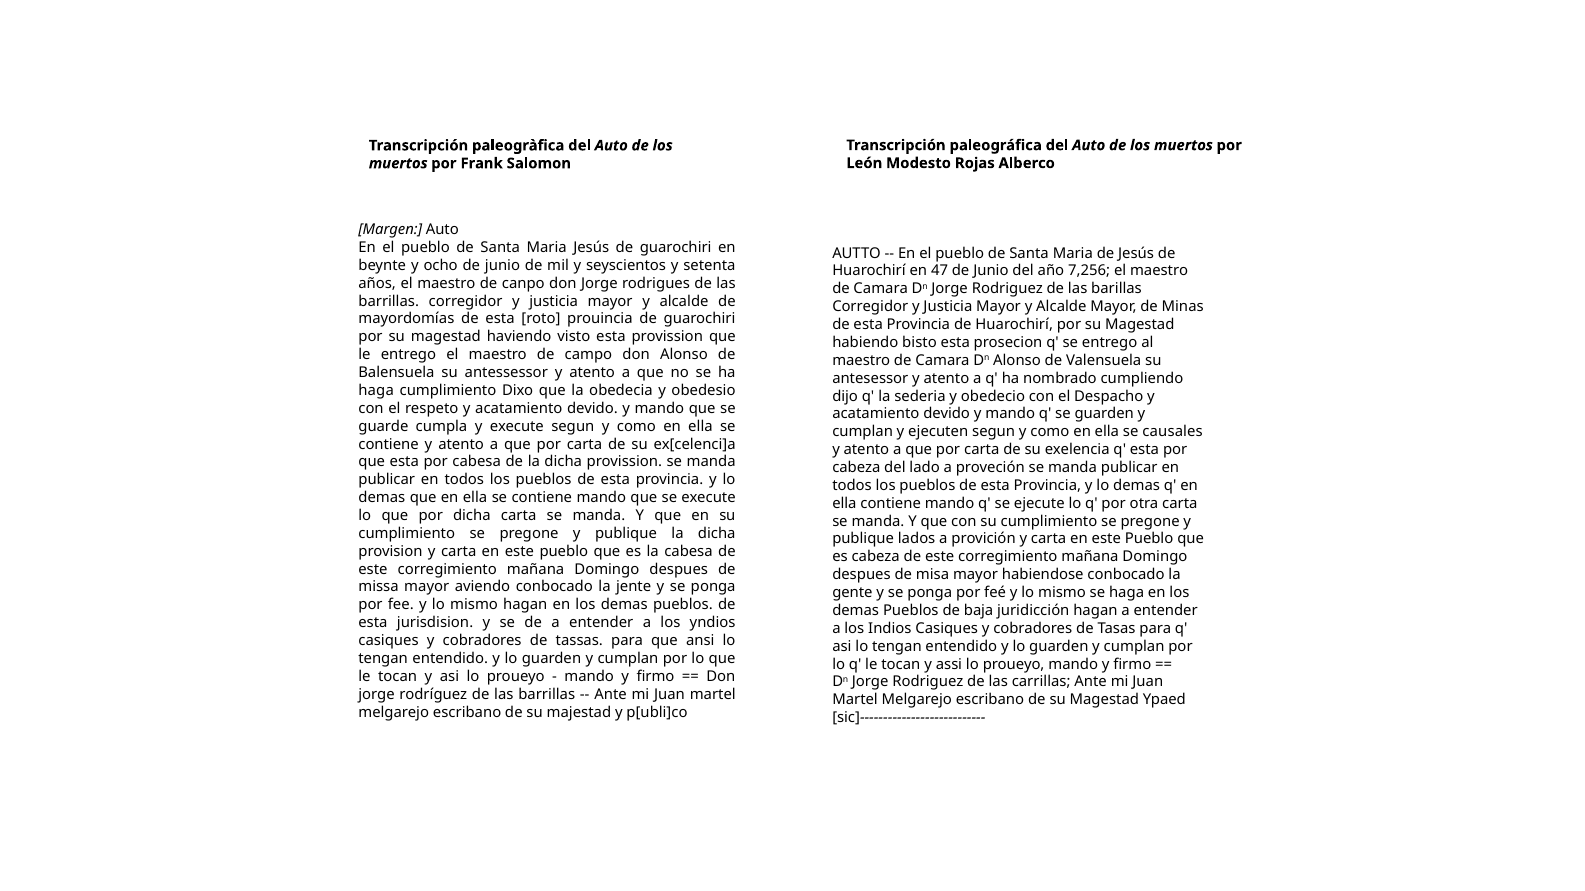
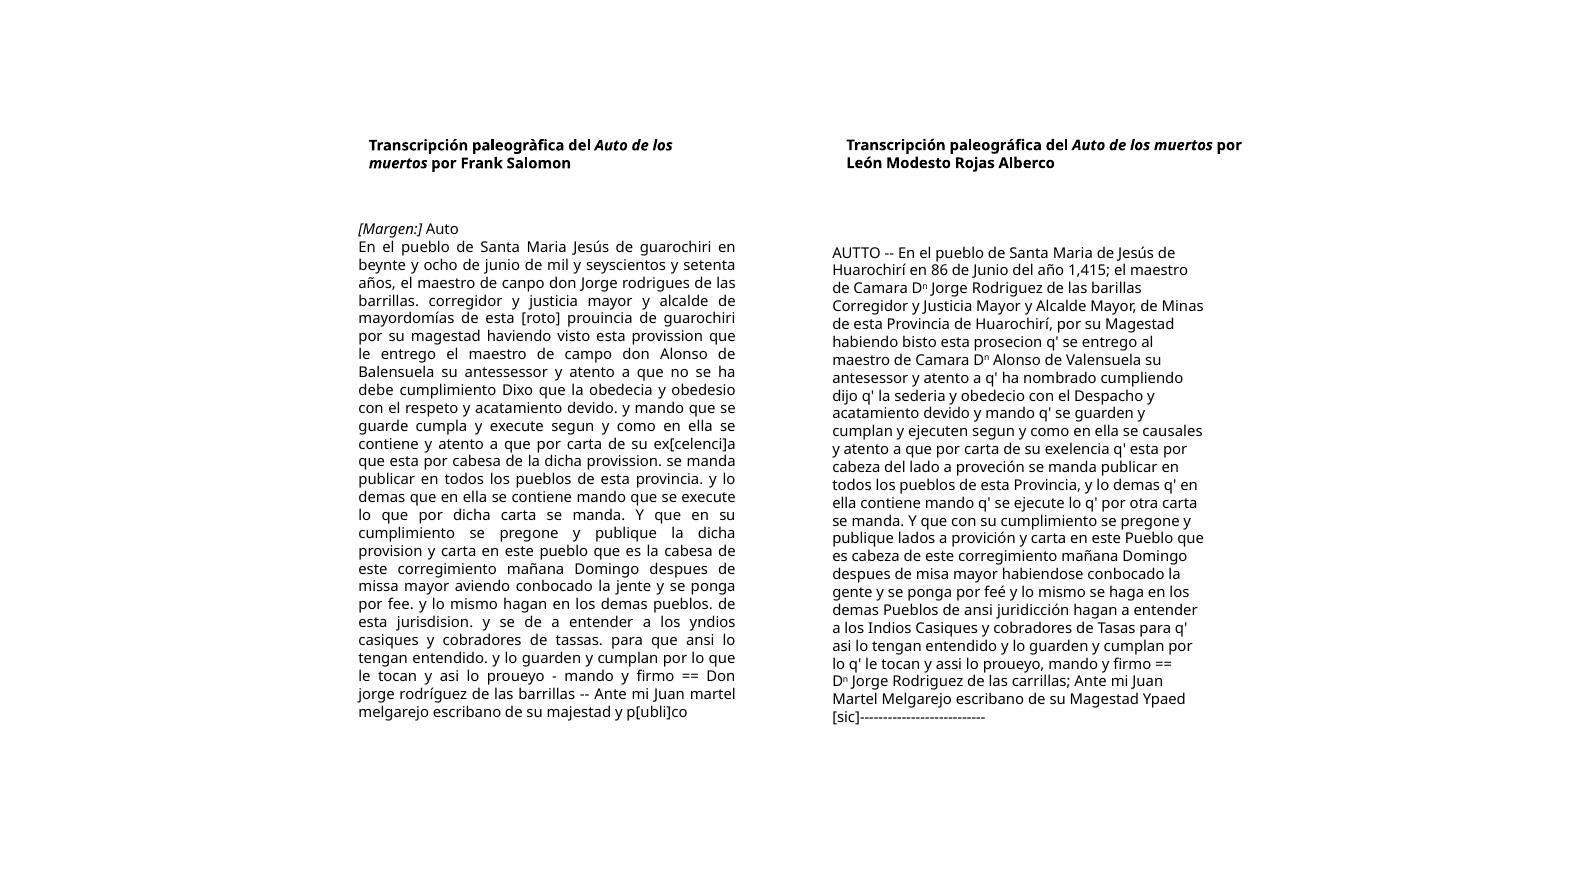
47: 47 -> 86
7,256: 7,256 -> 1,415
haga at (376, 391): haga -> debe
de baja: baja -> ansi
